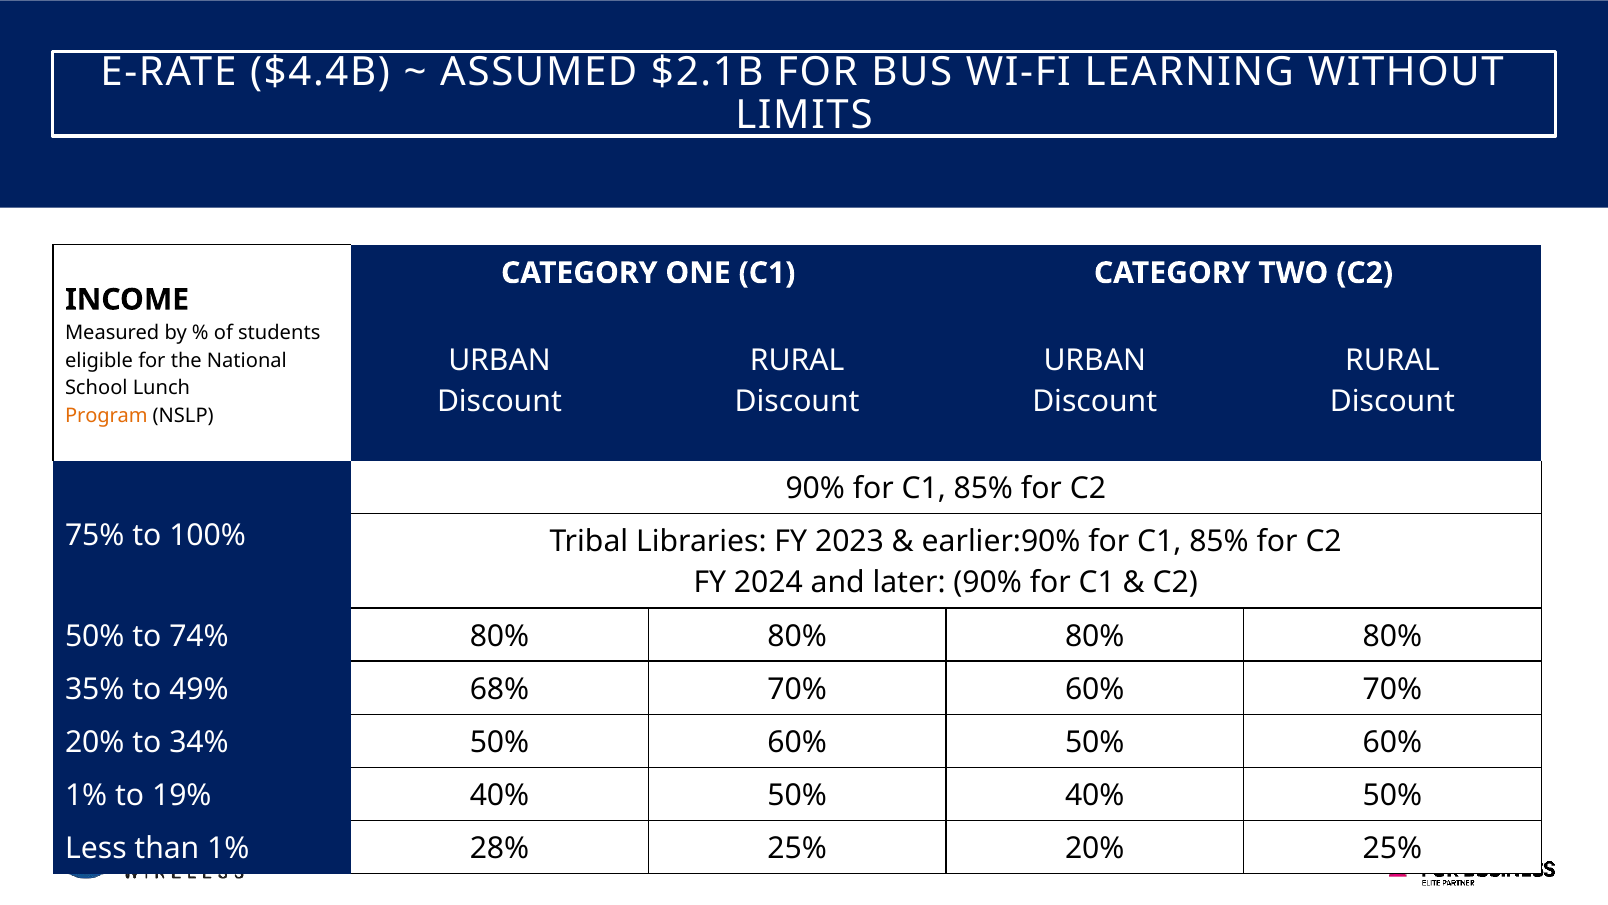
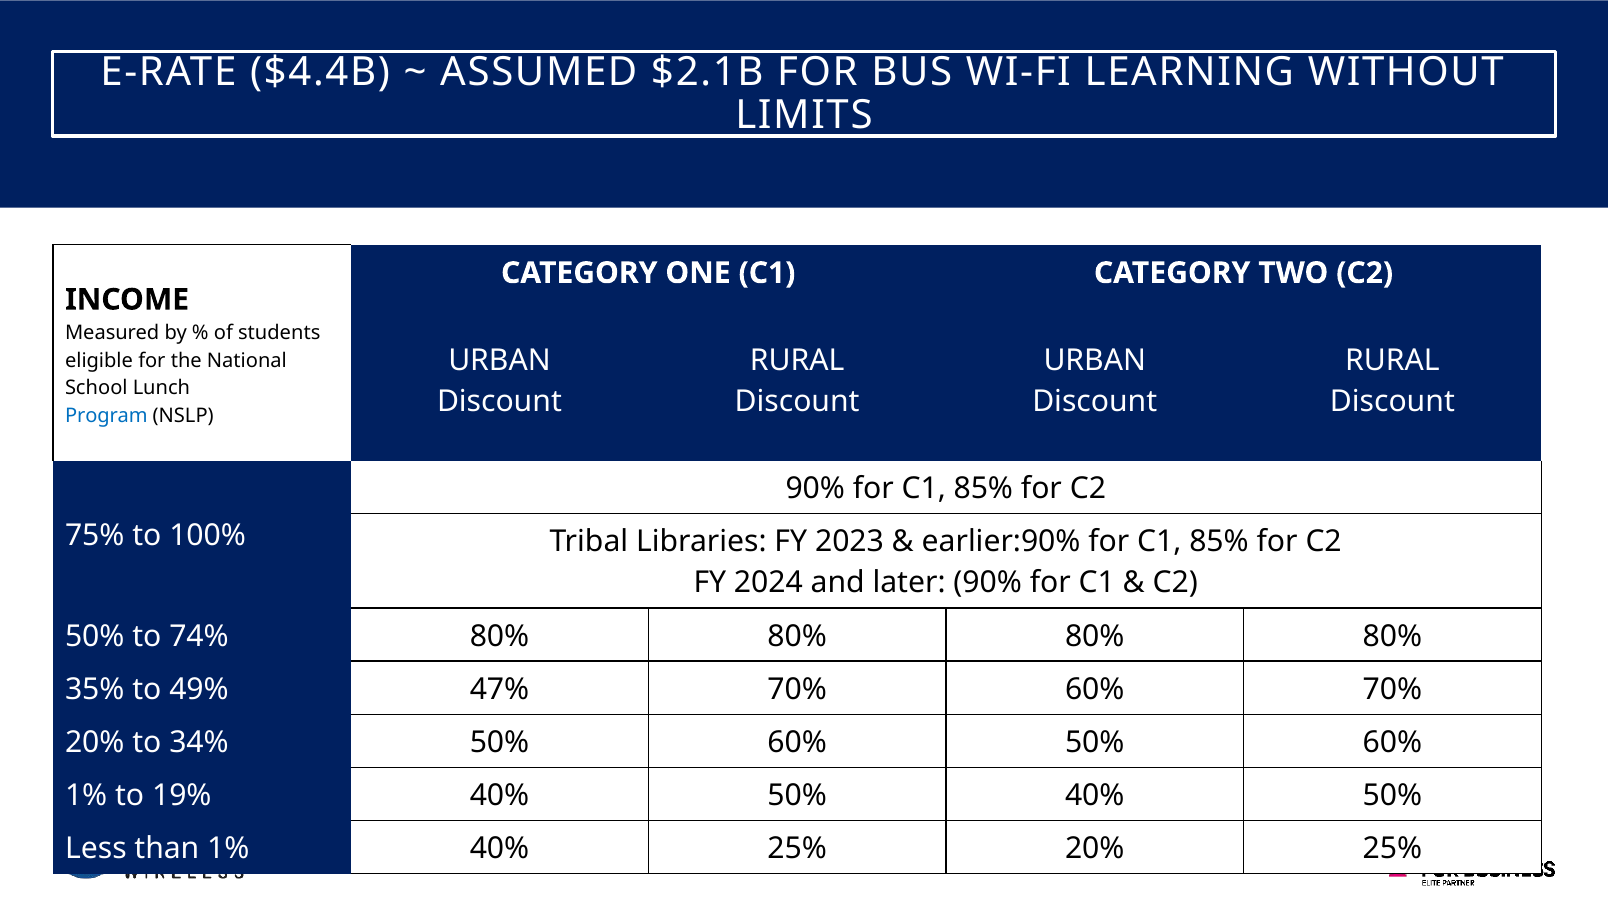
Program colour: orange -> blue
68%: 68% -> 47%
1% 28%: 28% -> 40%
